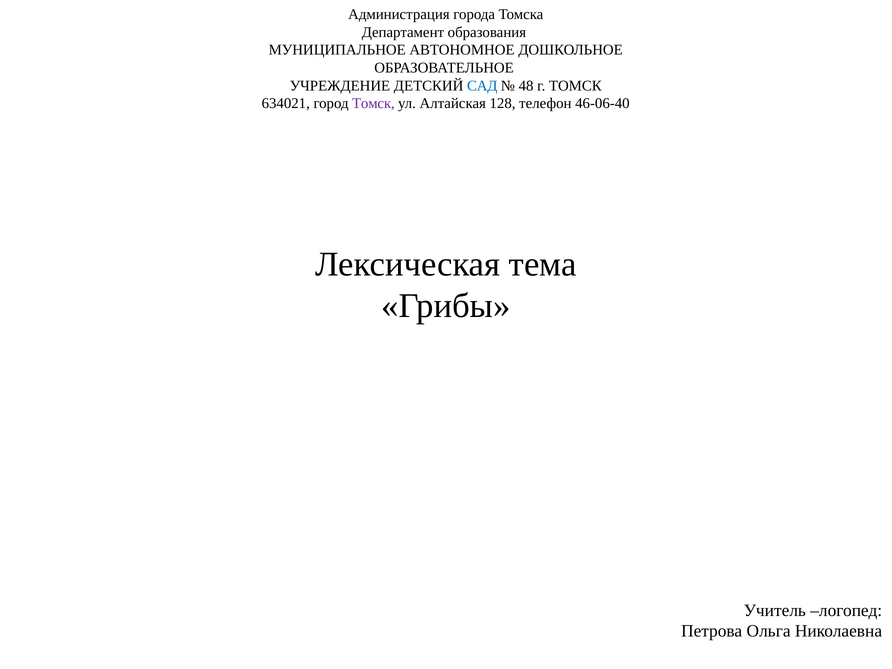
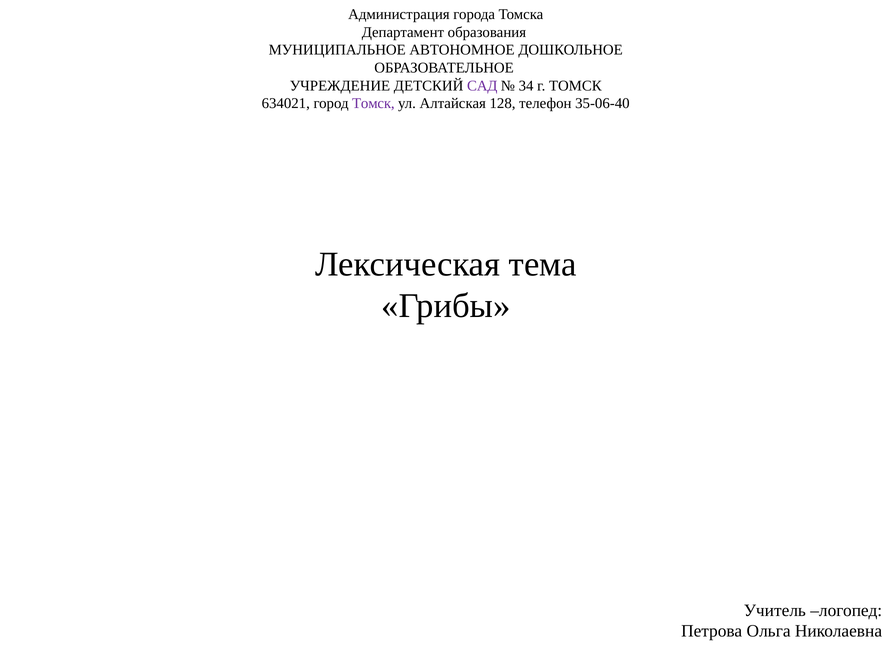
САД colour: blue -> purple
48: 48 -> 34
46-06-40: 46-06-40 -> 35-06-40
